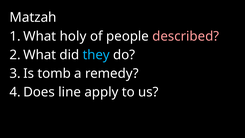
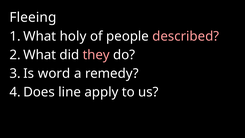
Matzah: Matzah -> Fleeing
they colour: light blue -> pink
tomb: tomb -> word
